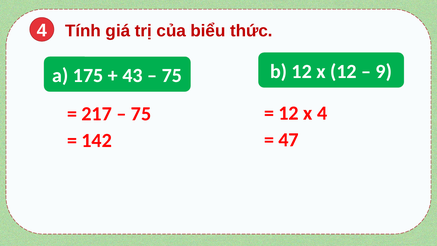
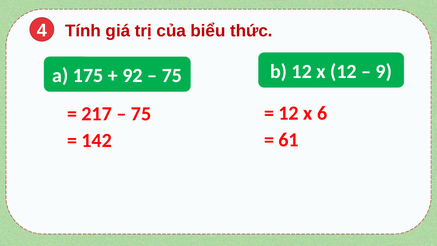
43: 43 -> 92
x 4: 4 -> 6
47: 47 -> 61
